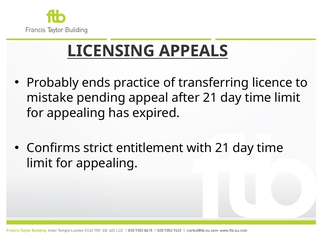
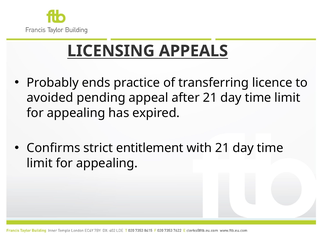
mistake: mistake -> avoided
